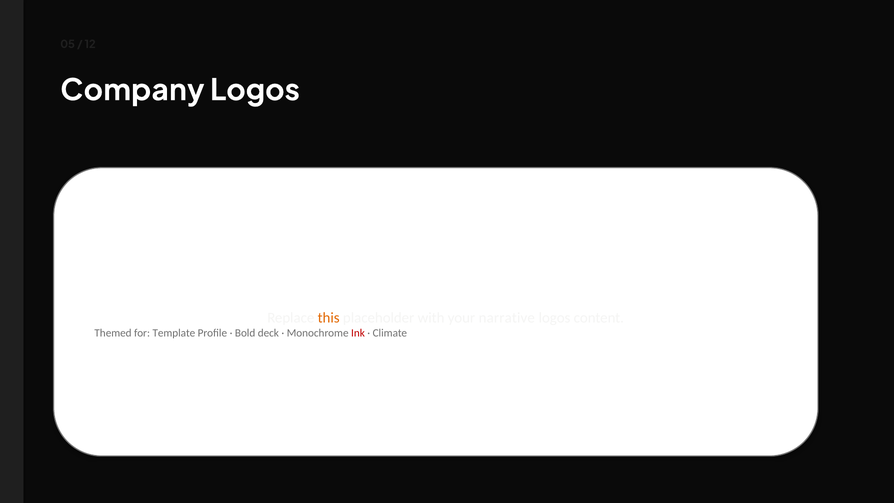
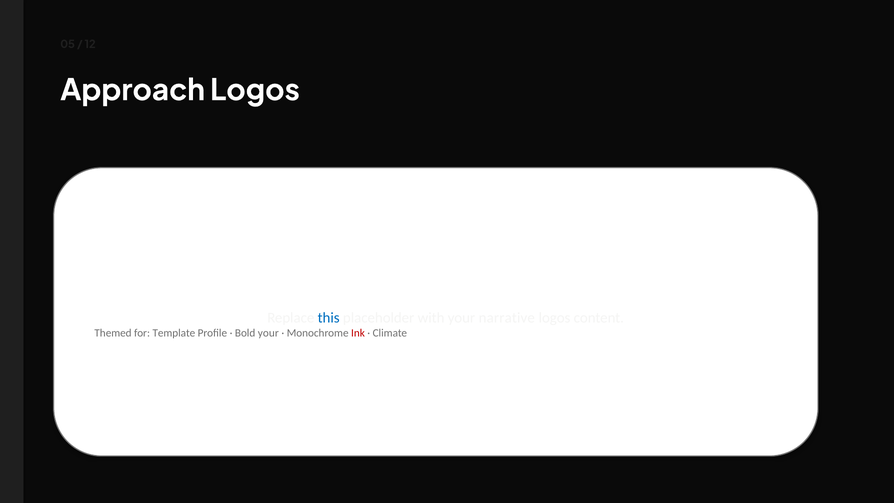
Company: Company -> Approach
this colour: orange -> blue
Bold deck: deck -> your
